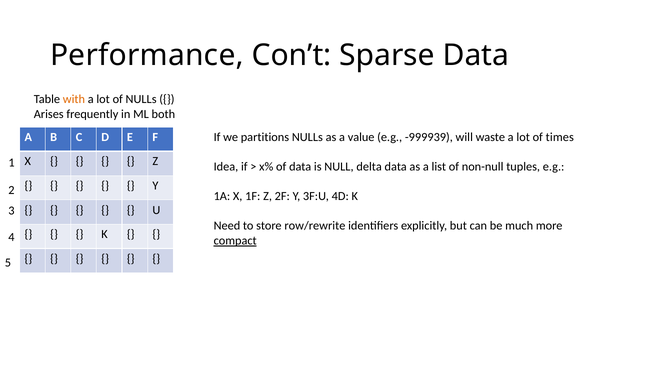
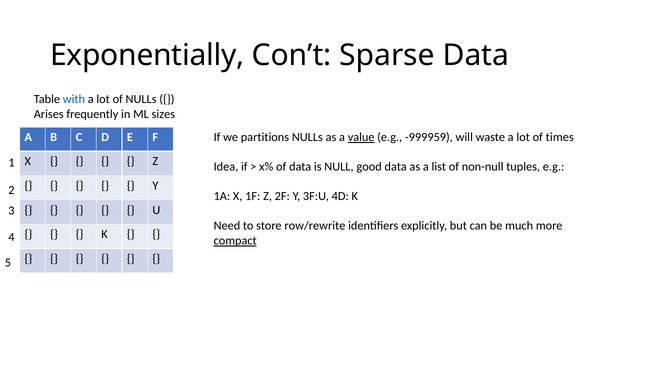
Performance: Performance -> Exponentially
with colour: orange -> blue
both: both -> sizes
value underline: none -> present
-999939: -999939 -> -999959
delta: delta -> good
